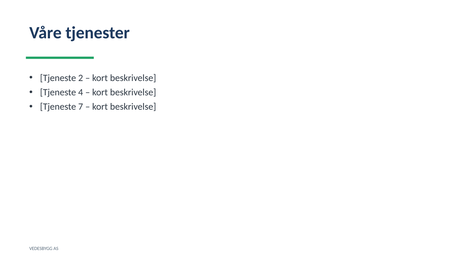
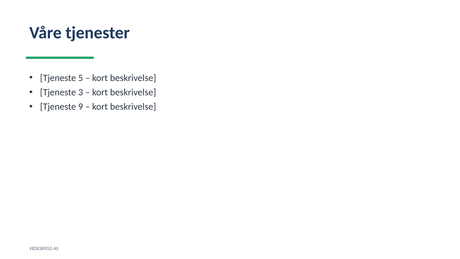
2: 2 -> 5
4: 4 -> 3
7: 7 -> 9
